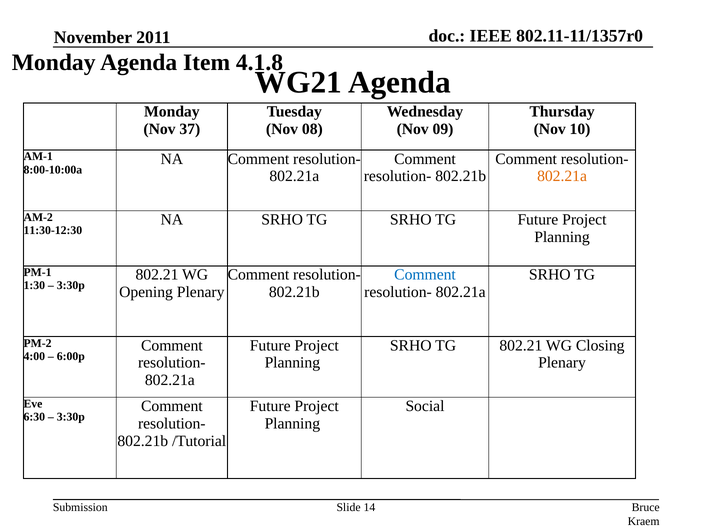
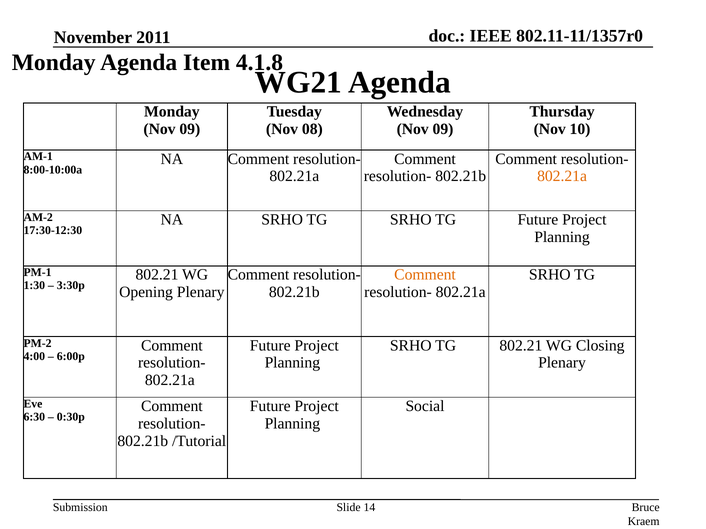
37 at (190, 129): 37 -> 09
11:30-12:30: 11:30-12:30 -> 17:30-12:30
Comment at (425, 275) colour: blue -> orange
3:30p at (71, 417): 3:30p -> 0:30p
